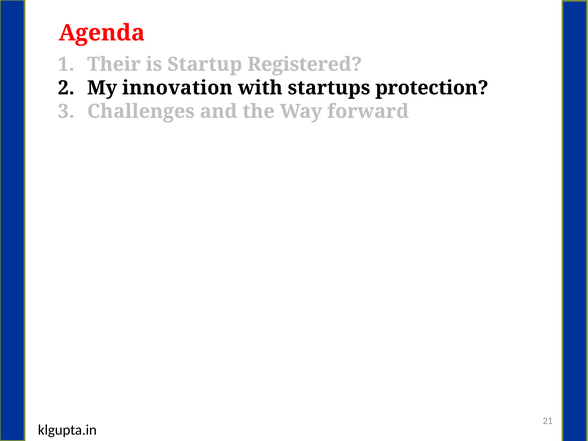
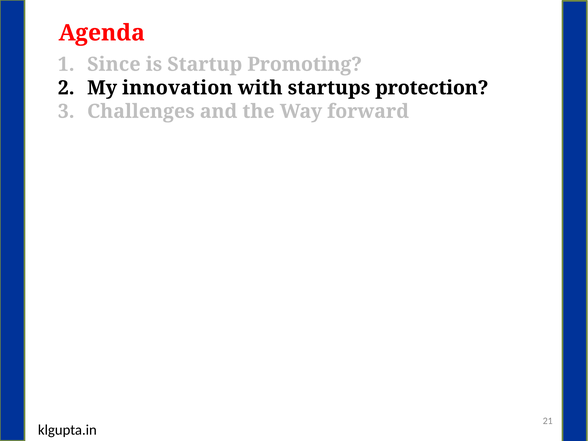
Their: Their -> Since
Registered: Registered -> Promoting
